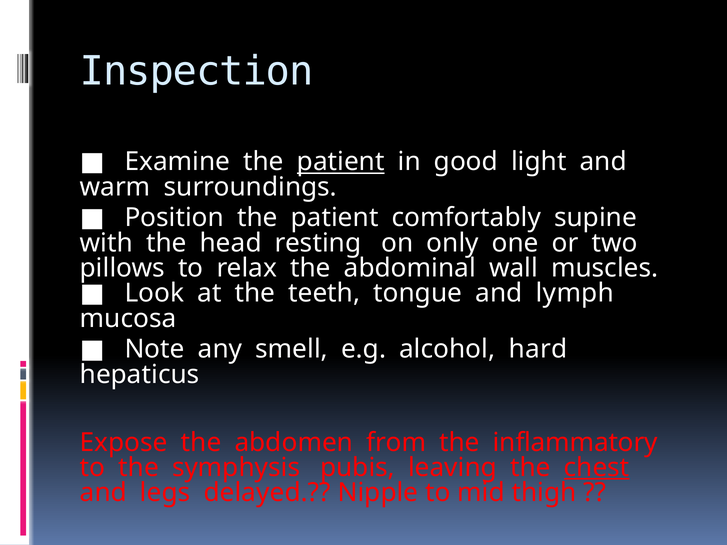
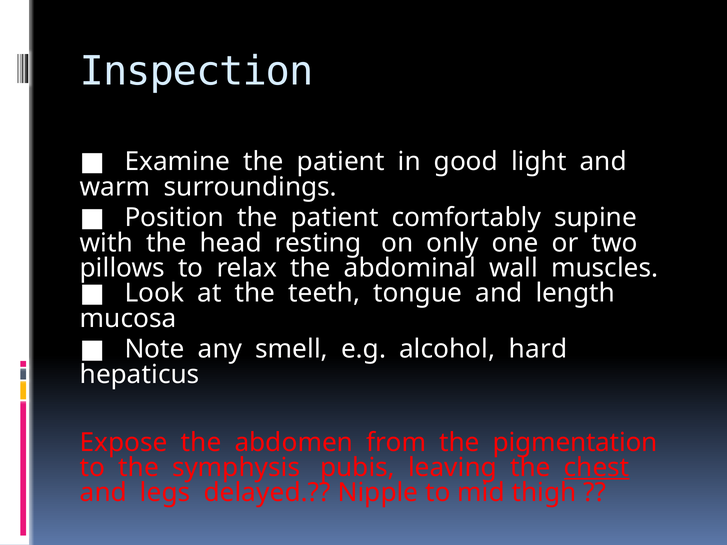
patient at (341, 162) underline: present -> none
lymph: lymph -> length
inflammatory: inflammatory -> pigmentation
